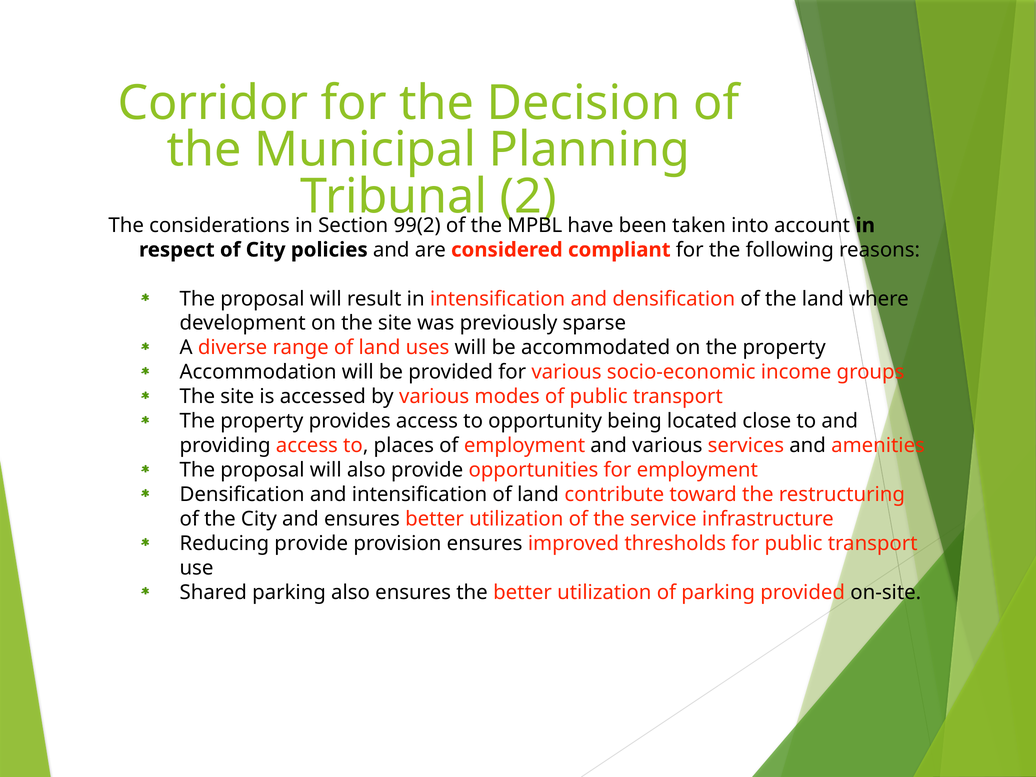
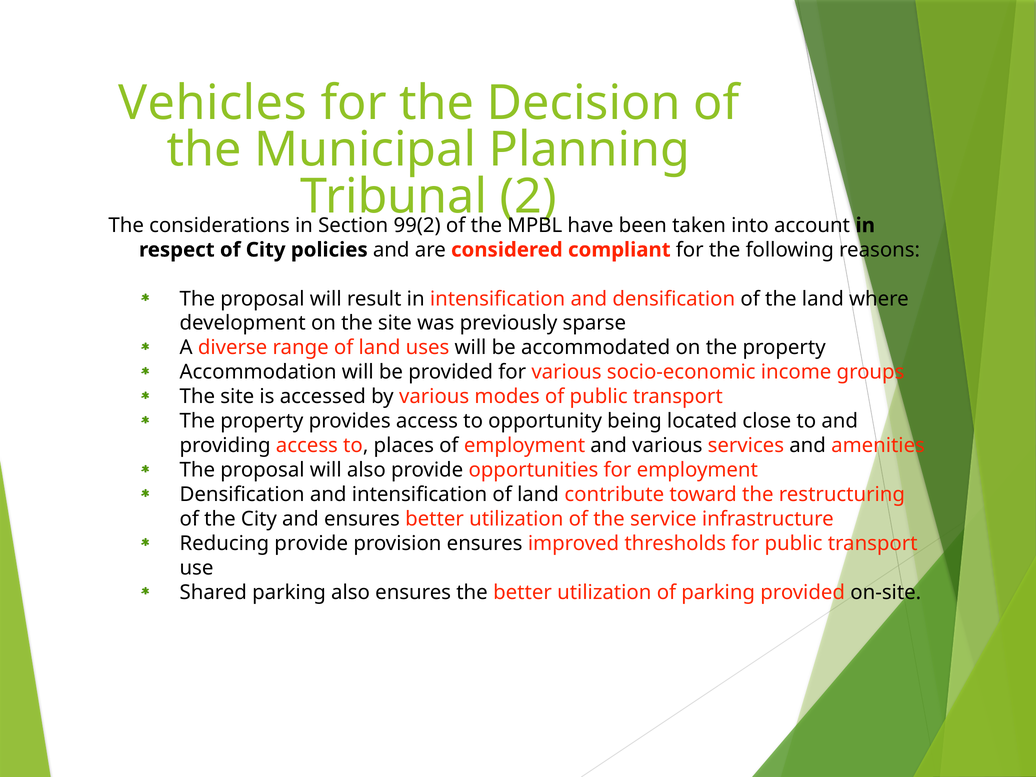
Corridor: Corridor -> Vehicles
